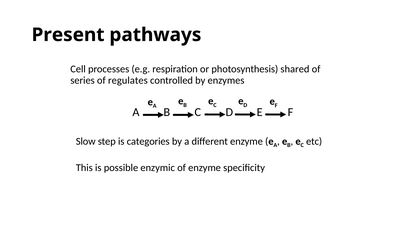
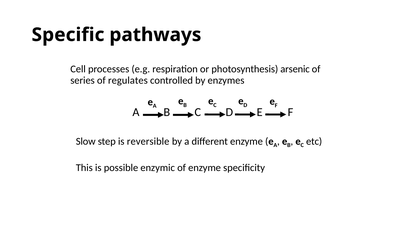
Present: Present -> Specific
shared: shared -> arsenic
categories: categories -> reversible
